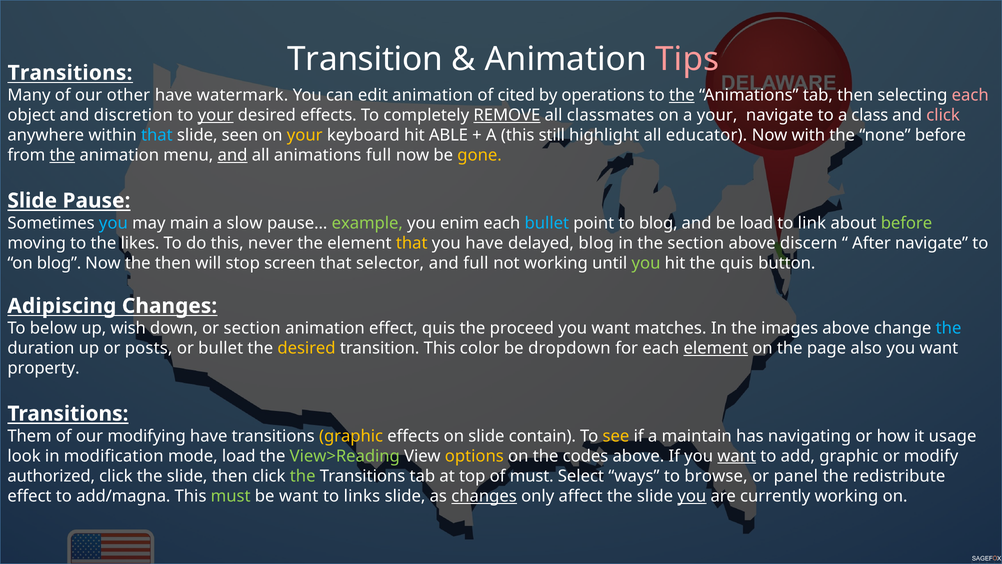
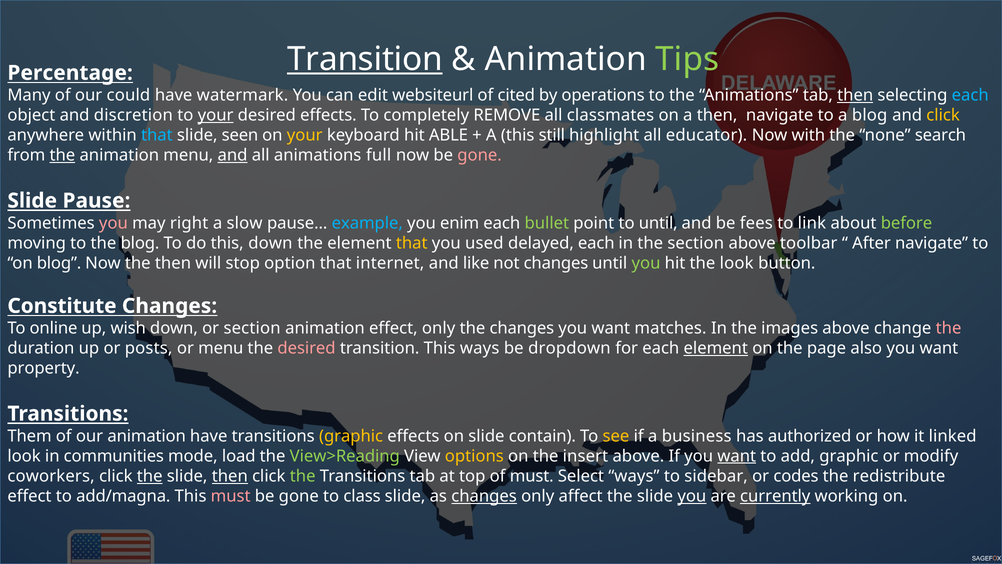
Transition at (365, 59) underline: none -> present
Tips colour: pink -> light green
Transitions at (70, 73): Transitions -> Percentage
other: other -> could
edit animation: animation -> websiteurl
the at (682, 95) underline: present -> none
then at (855, 95) underline: none -> present
each at (970, 95) colour: pink -> light blue
REMOVE underline: present -> none
a your: your -> then
a class: class -> blog
click at (943, 115) colour: pink -> yellow
none before: before -> search
gone at (480, 155) colour: yellow -> pink
you at (113, 223) colour: light blue -> pink
main: main -> right
example colour: light green -> light blue
bullet at (547, 223) colour: light blue -> light green
to blog: blog -> until
be load: load -> fees
the likes: likes -> blog
this never: never -> down
you have: have -> used
delayed blog: blog -> each
discern: discern -> toolbar
screen: screen -> option
selector: selector -> internet
and full: full -> like
not working: working -> changes
the quis: quis -> look
Adipiscing: Adipiscing -> Constitute
below: below -> online
effect quis: quis -> only
the proceed: proceed -> changes
the at (949, 328) colour: light blue -> pink
or bullet: bullet -> menu
desired at (307, 348) colour: yellow -> pink
This color: color -> ways
our modifying: modifying -> animation
maintain: maintain -> business
navigating: navigating -> authorized
usage: usage -> linked
modification: modification -> communities
codes: codes -> insert
authorized: authorized -> coworkers
the at (150, 476) underline: none -> present
then at (230, 476) underline: none -> present
browse: browse -> sidebar
panel: panel -> codes
must at (231, 496) colour: light green -> pink
want at (299, 496): want -> gone
links: links -> class
currently underline: none -> present
